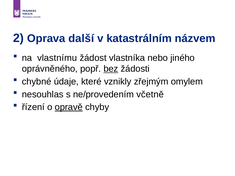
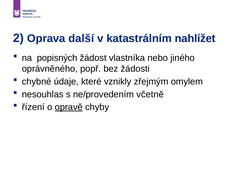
názvem: názvem -> nahlížet
vlastnímu: vlastnímu -> popisných
bez underline: present -> none
